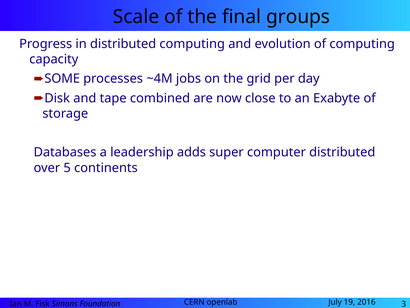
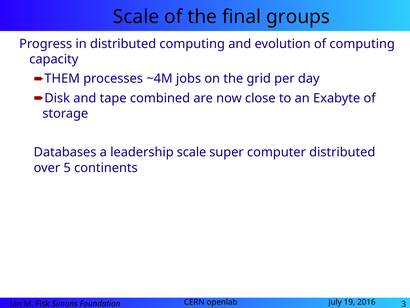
SOME: SOME -> THEM
leadership adds: adds -> scale
